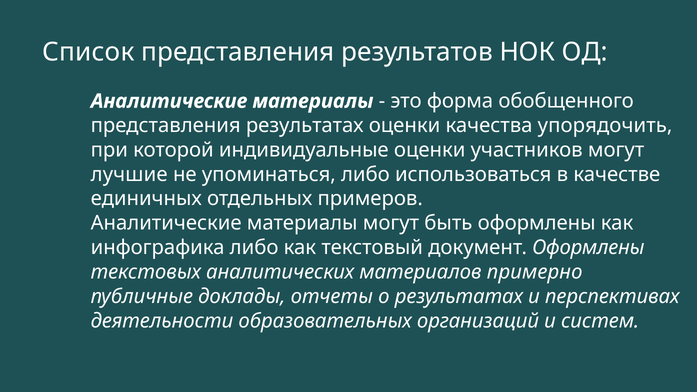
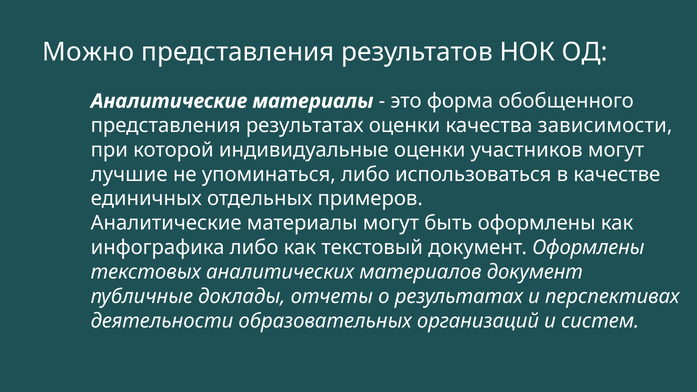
Список: Список -> Можно
упорядочить: упорядочить -> зависимости
материалов примерно: примерно -> документ
